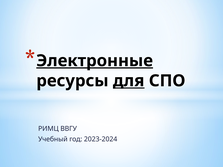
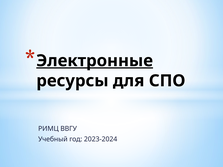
для underline: present -> none
